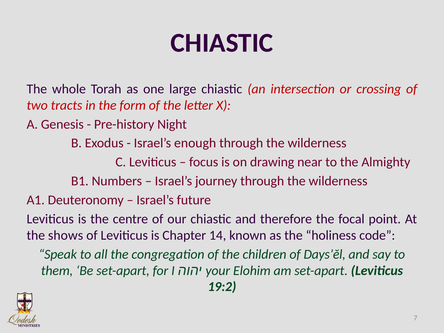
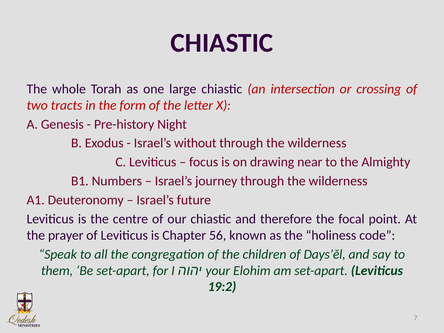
enough: enough -> without
shows: shows -> prayer
14: 14 -> 56
